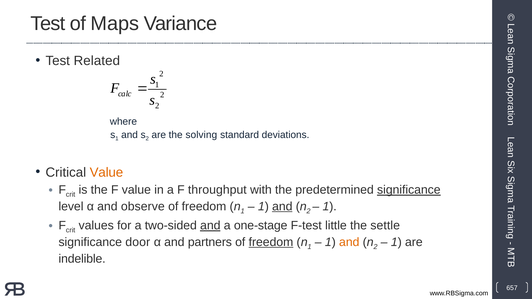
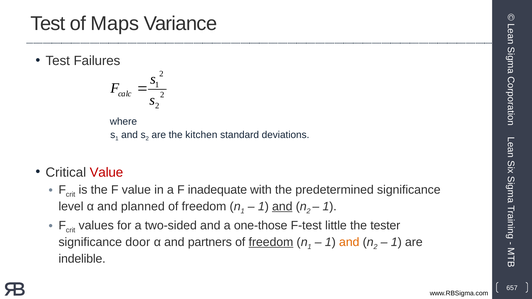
Related: Related -> Failures
solving: solving -> kitchen
Value at (106, 172) colour: orange -> red
throughput: throughput -> inadequate
significance at (409, 190) underline: present -> none
observe: observe -> planned
and at (210, 226) underline: present -> none
one-stage: one-stage -> one-those
settle: settle -> tester
